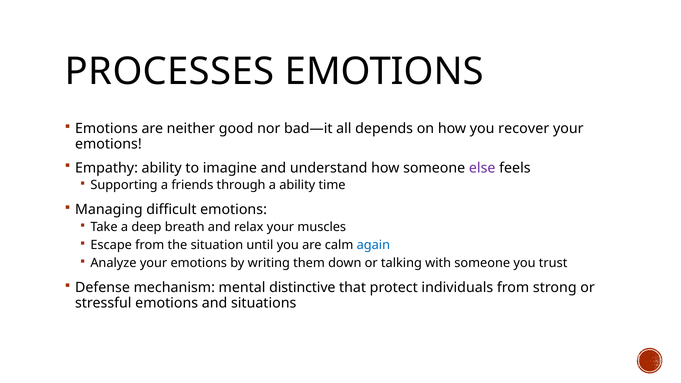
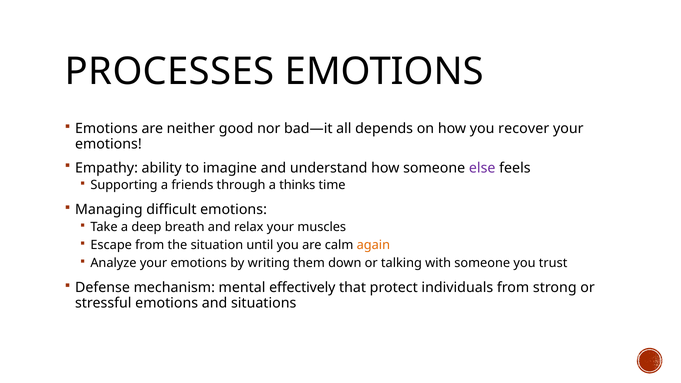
a ability: ability -> thinks
again colour: blue -> orange
distinctive: distinctive -> effectively
